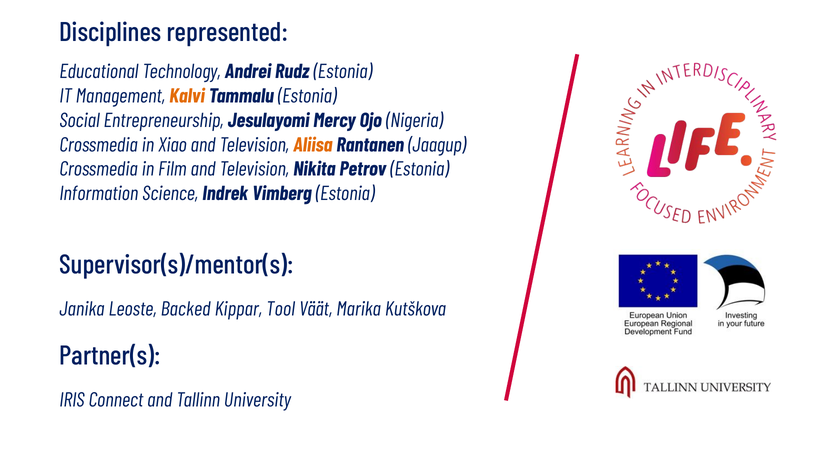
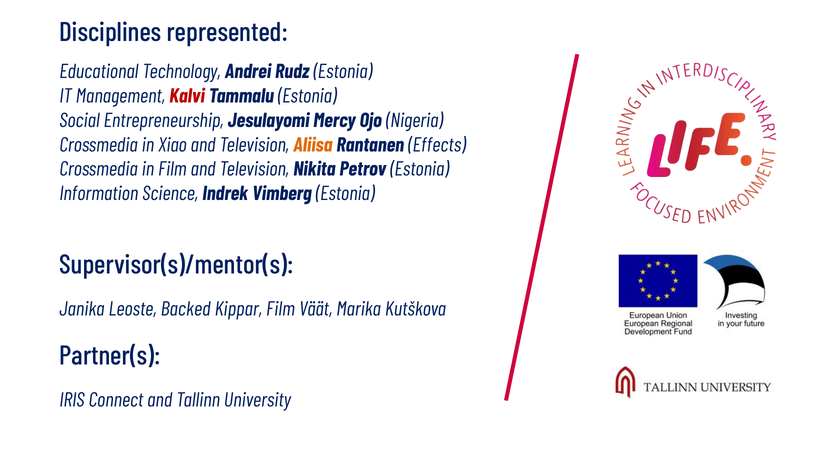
Kalvi colour: orange -> red
Jaagup: Jaagup -> Effects
Kippar Tool: Tool -> Film
